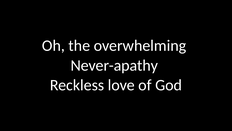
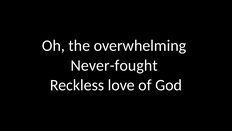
Never-apathy: Never-apathy -> Never-fought
